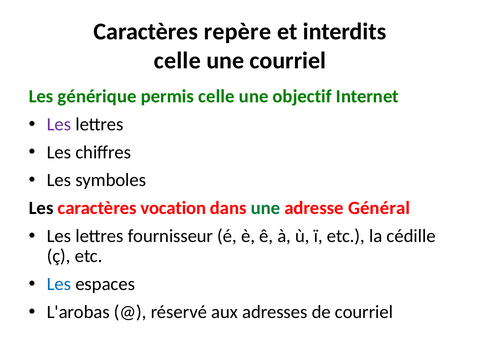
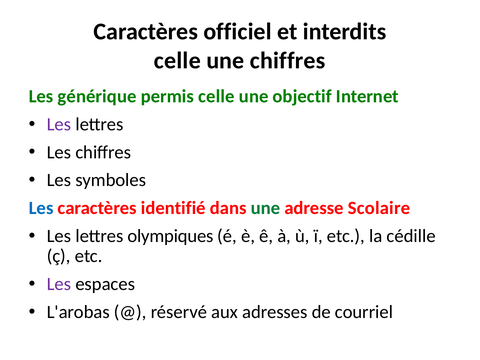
repère: repère -> officiel
une courriel: courriel -> chiffres
Les at (41, 208) colour: black -> blue
vocation: vocation -> identifié
Général: Général -> Scolaire
fournisseur: fournisseur -> olympiques
Les at (59, 284) colour: blue -> purple
